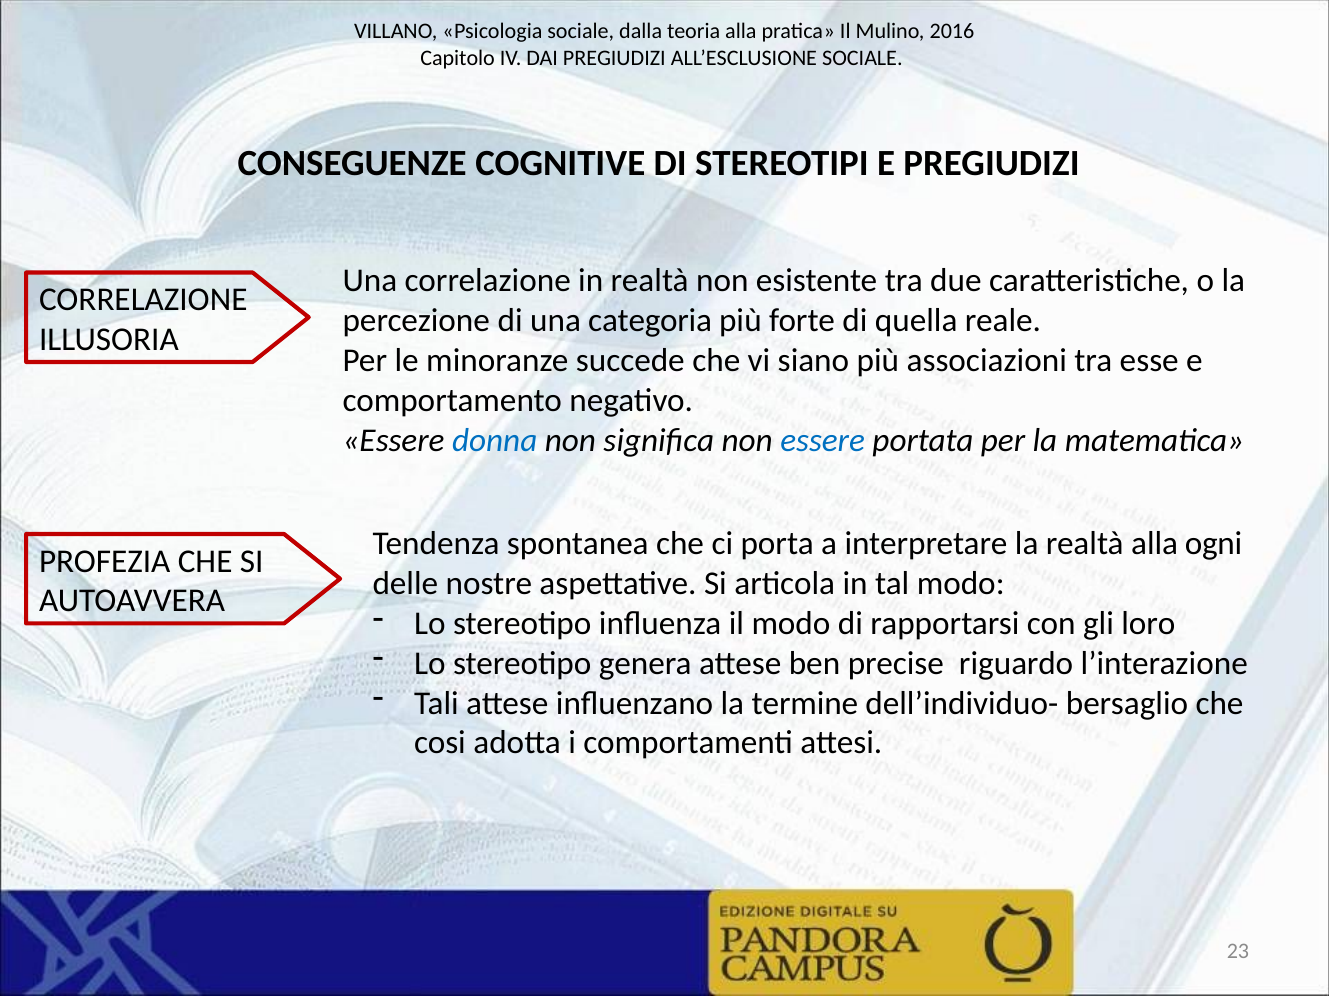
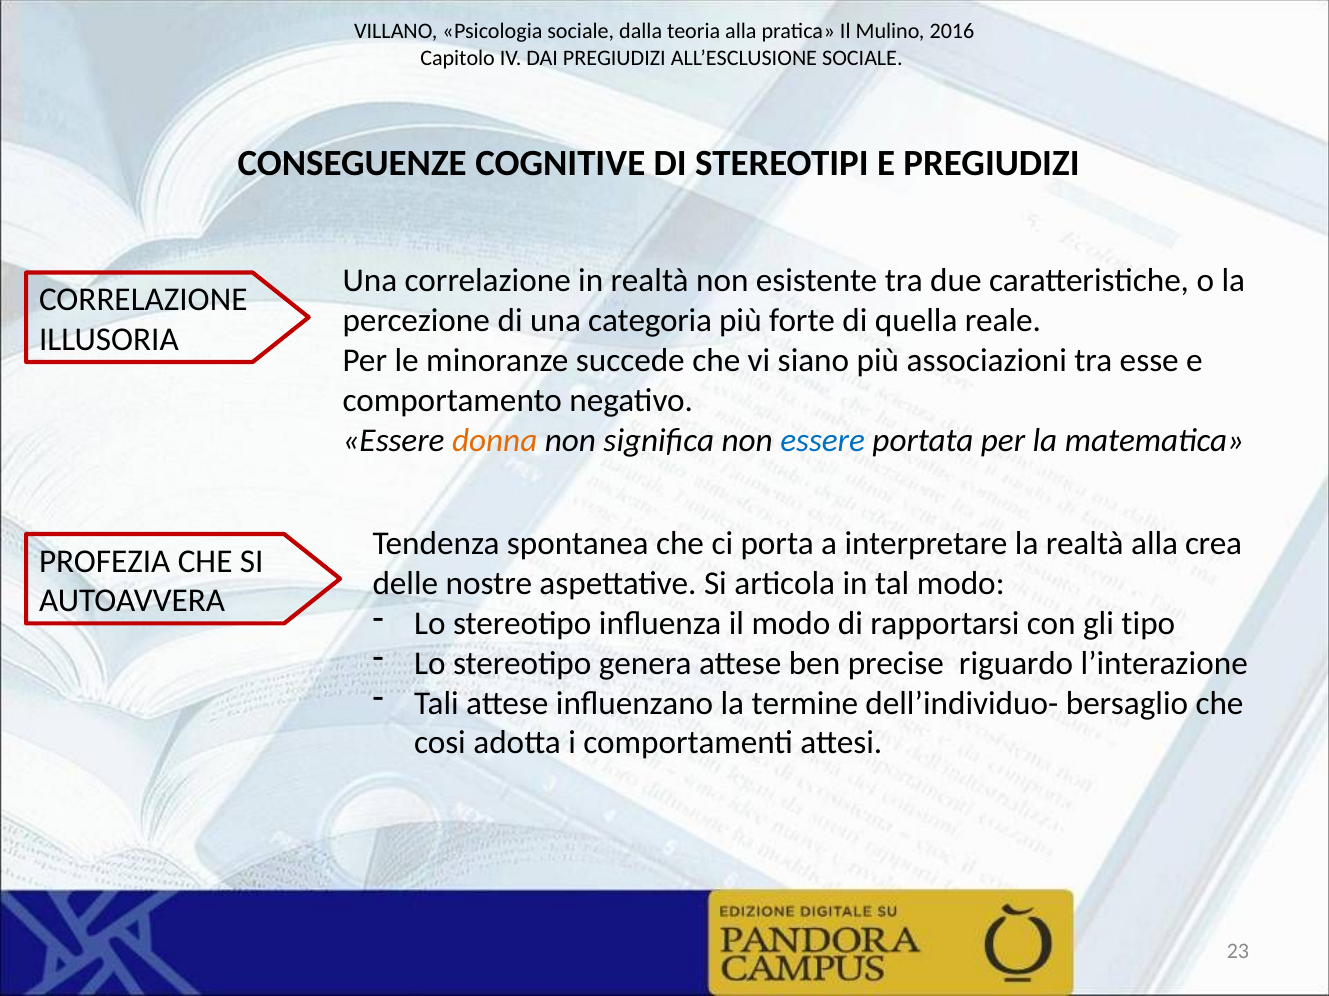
donna colour: blue -> orange
ogni: ogni -> crea
loro: loro -> tipo
